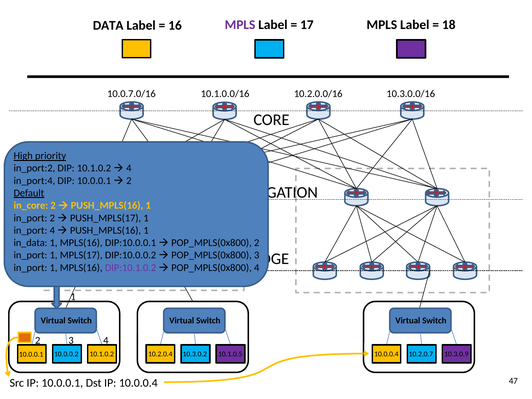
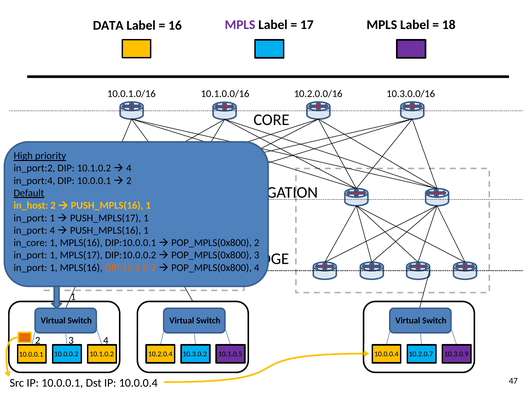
10.0.7.0/16: 10.0.7.0/16 -> 10.0.1.0/16
in_core: in_core -> in_host
2 at (52, 218): 2 -> 1
in_data: in_data -> in_core
DIP:10.1.0.2 colour: purple -> orange
